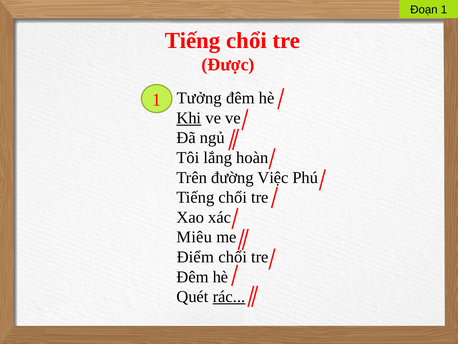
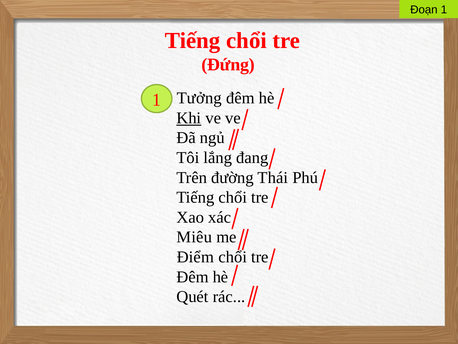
Được: Được -> Đứng
hoàn: hoàn -> đang
Việc: Việc -> Thái
rác underline: present -> none
